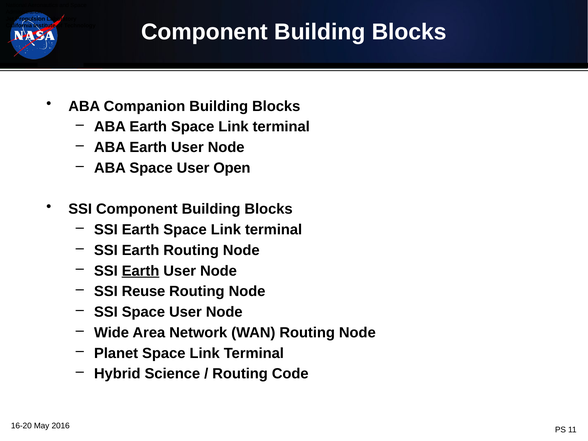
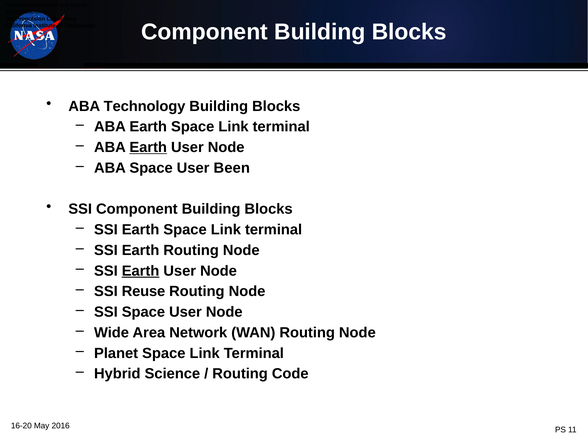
ABA Companion: Companion -> Technology
Earth at (148, 147) underline: none -> present
Open: Open -> Been
